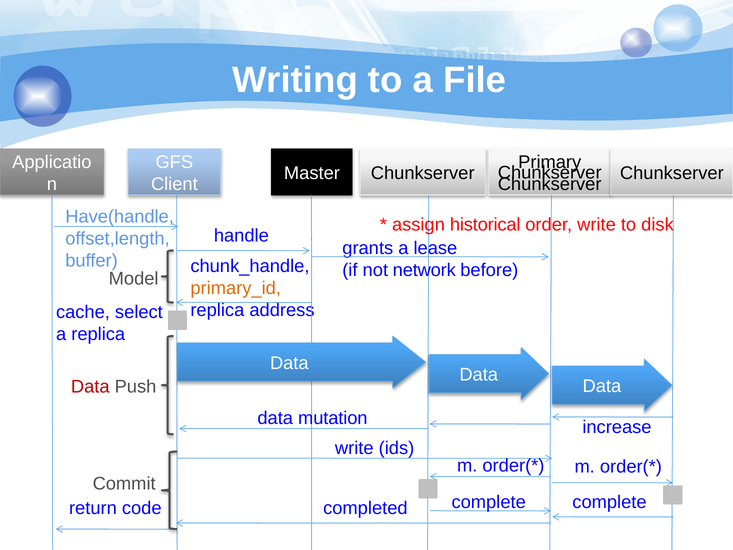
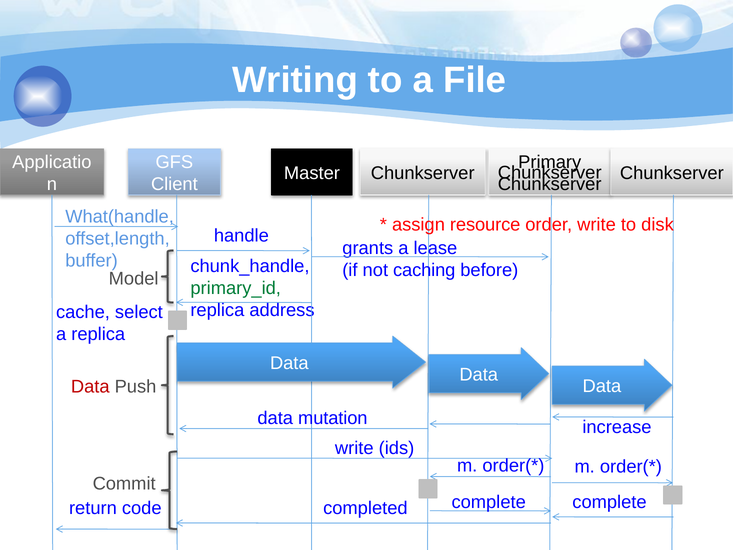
Have(handle: Have(handle -> What(handle
historical: historical -> resource
network: network -> caching
primary_id colour: orange -> green
